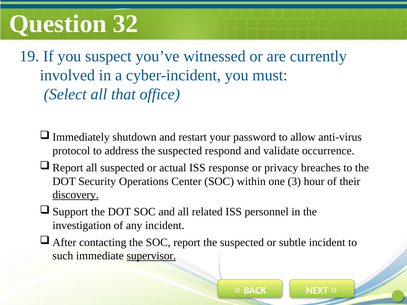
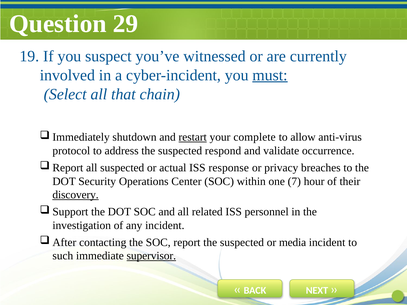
32: 32 -> 29
must underline: none -> present
office: office -> chain
restart underline: none -> present
password: password -> complete
3: 3 -> 7
subtle: subtle -> media
